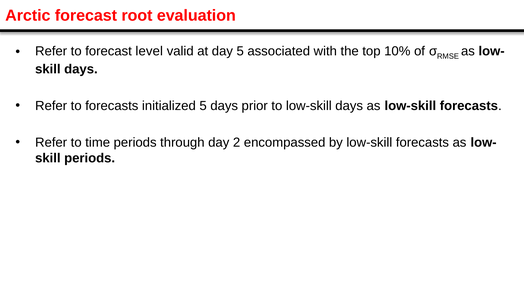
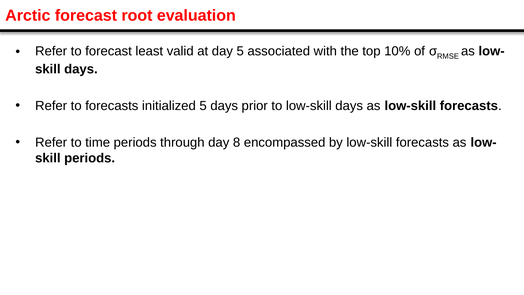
level: level -> least
2: 2 -> 8
